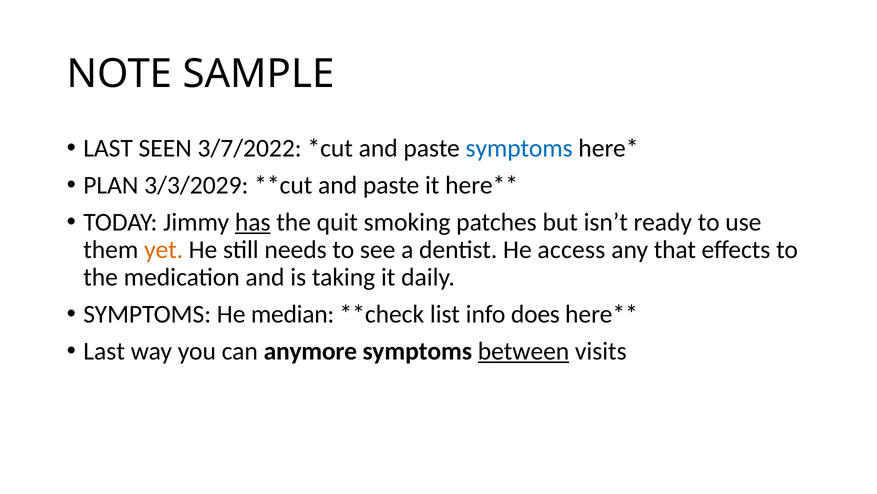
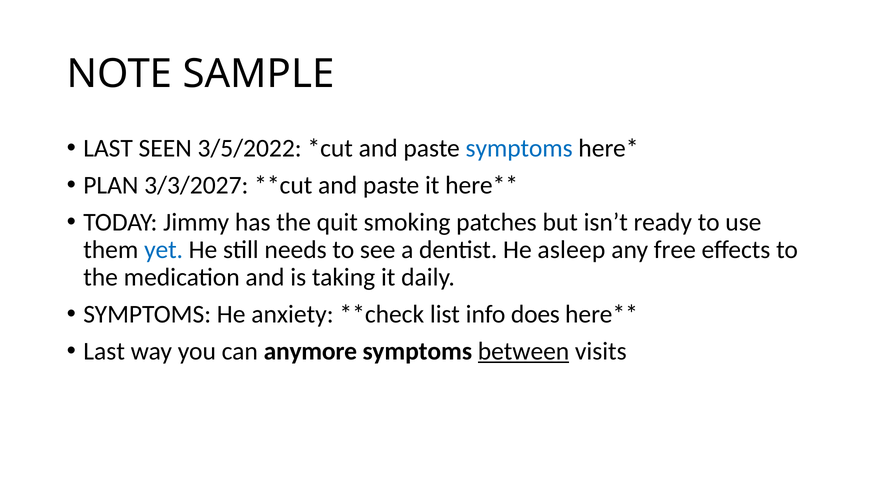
3/7/2022: 3/7/2022 -> 3/5/2022
3/3/2029: 3/3/2029 -> 3/3/2027
has underline: present -> none
yet colour: orange -> blue
access: access -> asleep
that: that -> free
median: median -> anxiety
